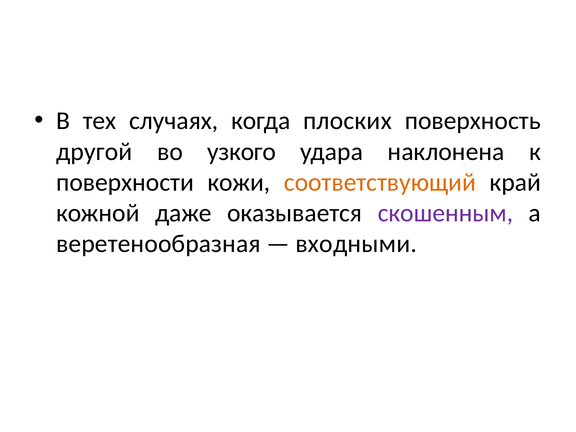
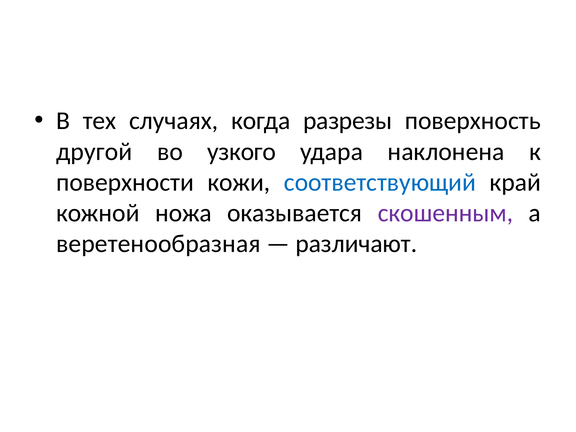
плоских: плоских -> разрезы
соответствующий colour: orange -> blue
даже: даже -> ножа
входными: входными -> различают
